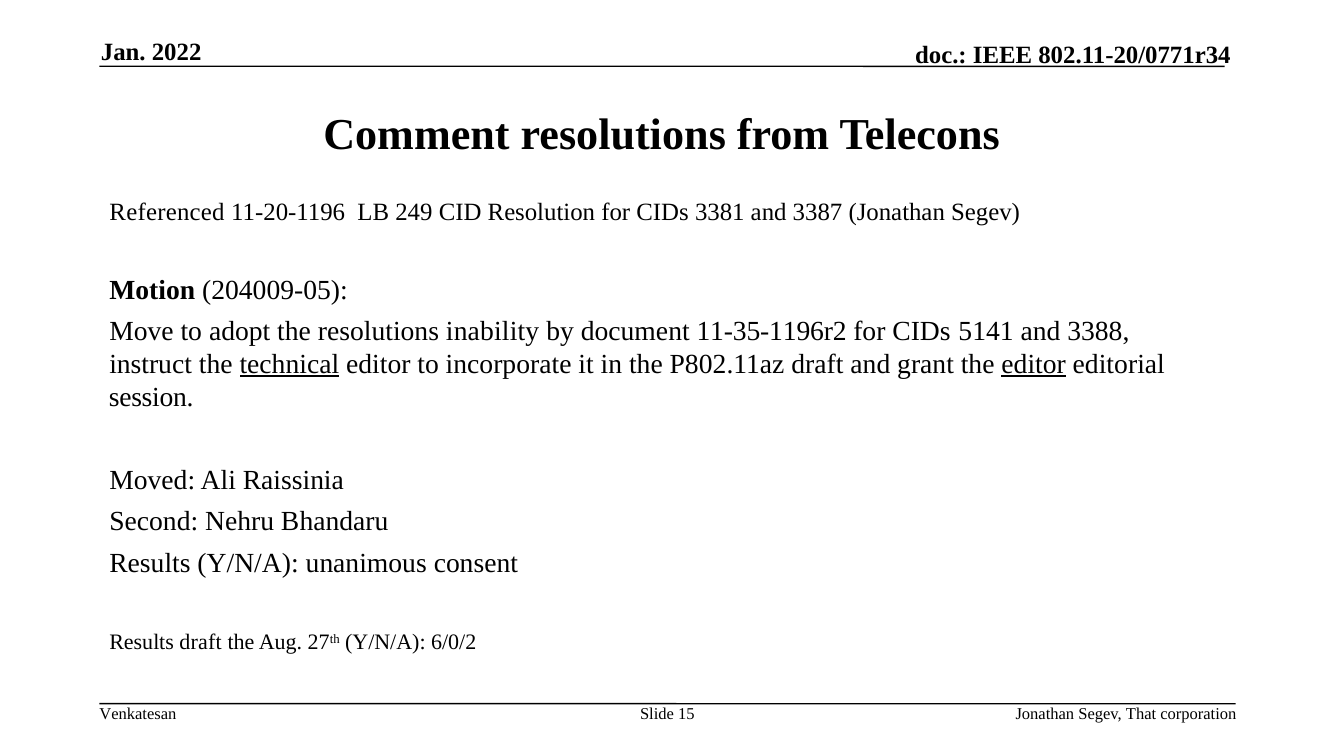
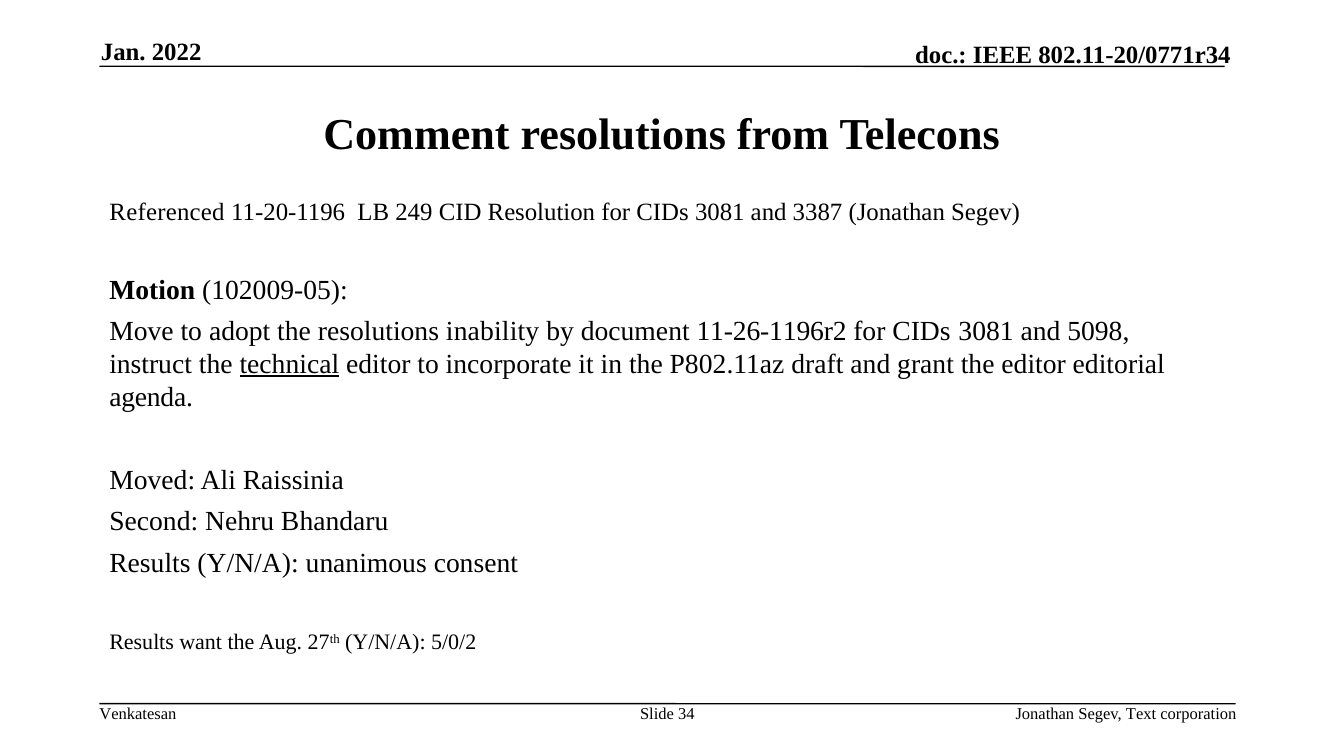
Resolution for CIDs 3381: 3381 -> 3081
204009-05: 204009-05 -> 102009-05
11-35-1196r2: 11-35-1196r2 -> 11-26-1196r2
5141 at (986, 331): 5141 -> 3081
3388: 3388 -> 5098
editor at (1034, 364) underline: present -> none
session: session -> agenda
Results draft: draft -> want
6/0/2: 6/0/2 -> 5/0/2
15: 15 -> 34
That: That -> Text
